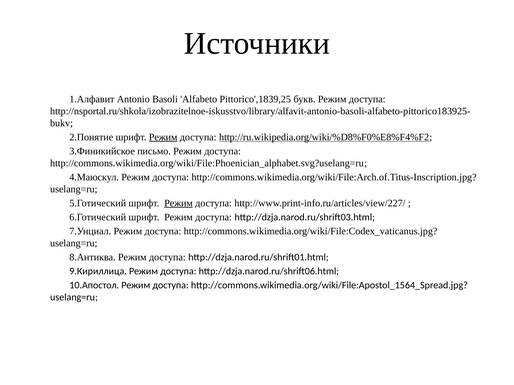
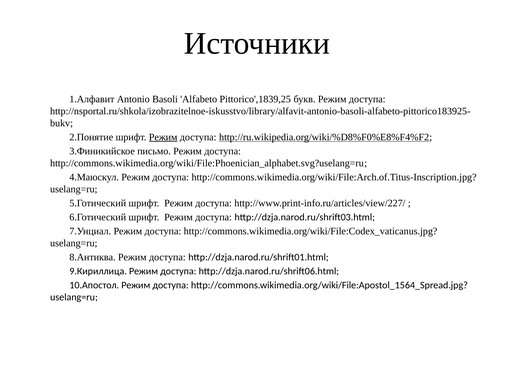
Режим at (179, 203) underline: present -> none
